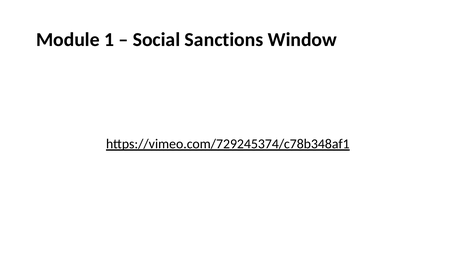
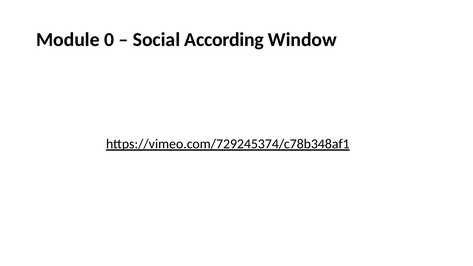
1: 1 -> 0
Sanctions: Sanctions -> According
